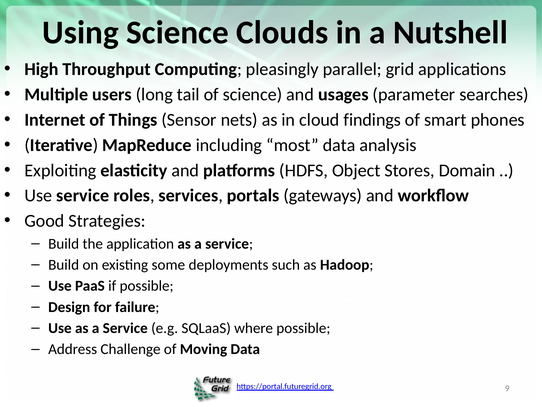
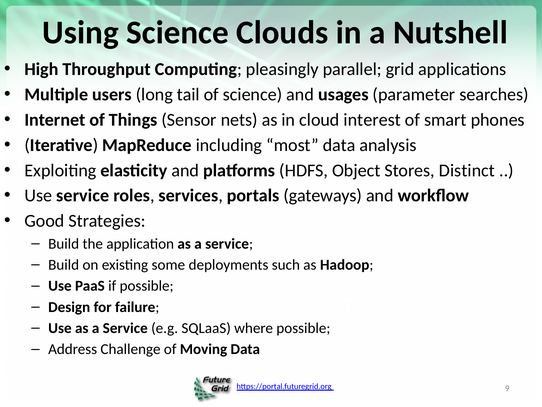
findings: findings -> interest
Domain: Domain -> Distinct
